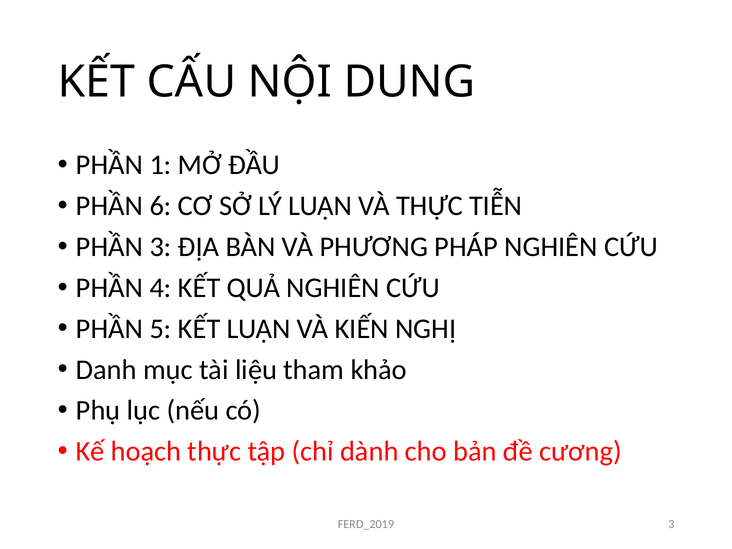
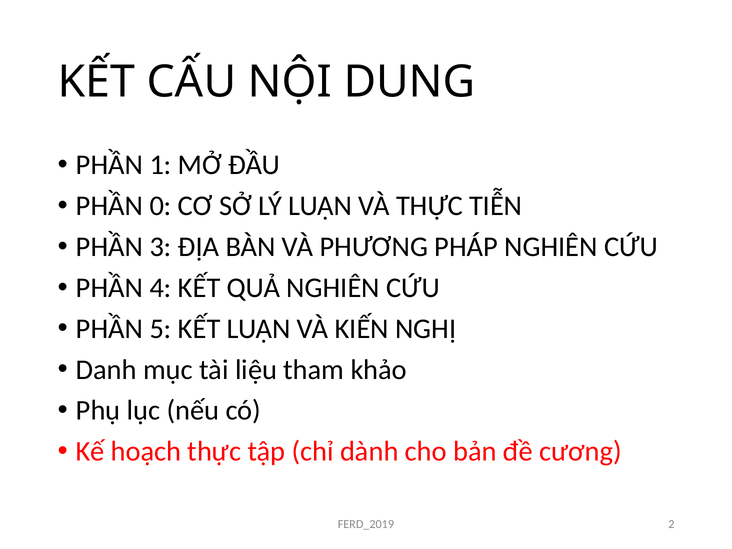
6: 6 -> 0
FERD_2019 3: 3 -> 2
